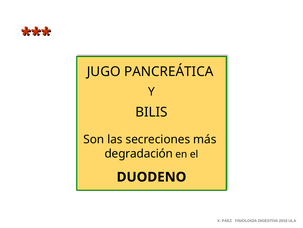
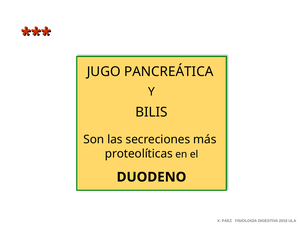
degradación: degradación -> proteolíticas
